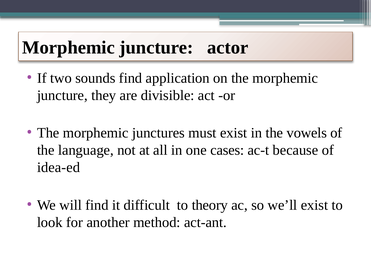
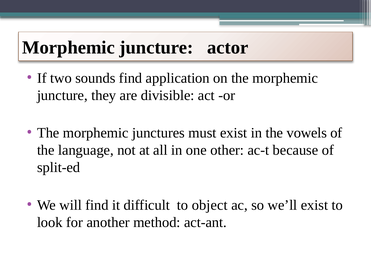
cases: cases -> other
idea-ed: idea-ed -> split-ed
theory: theory -> object
